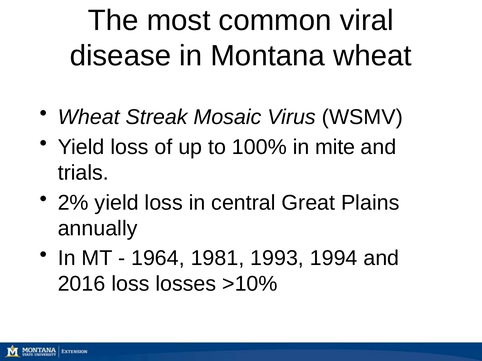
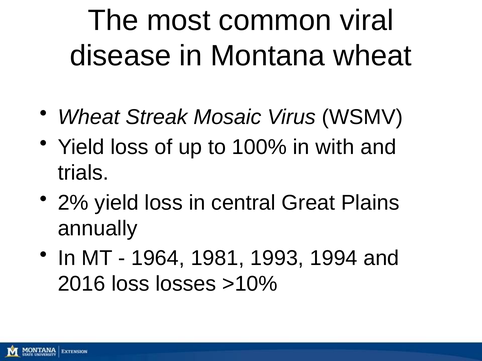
mite: mite -> with
